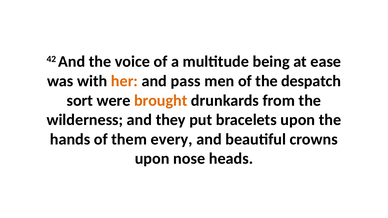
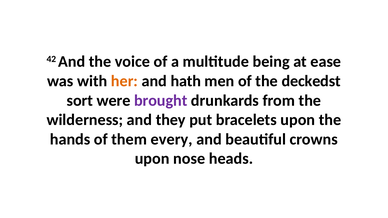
pass: pass -> hath
despatch: despatch -> deckedst
brought colour: orange -> purple
